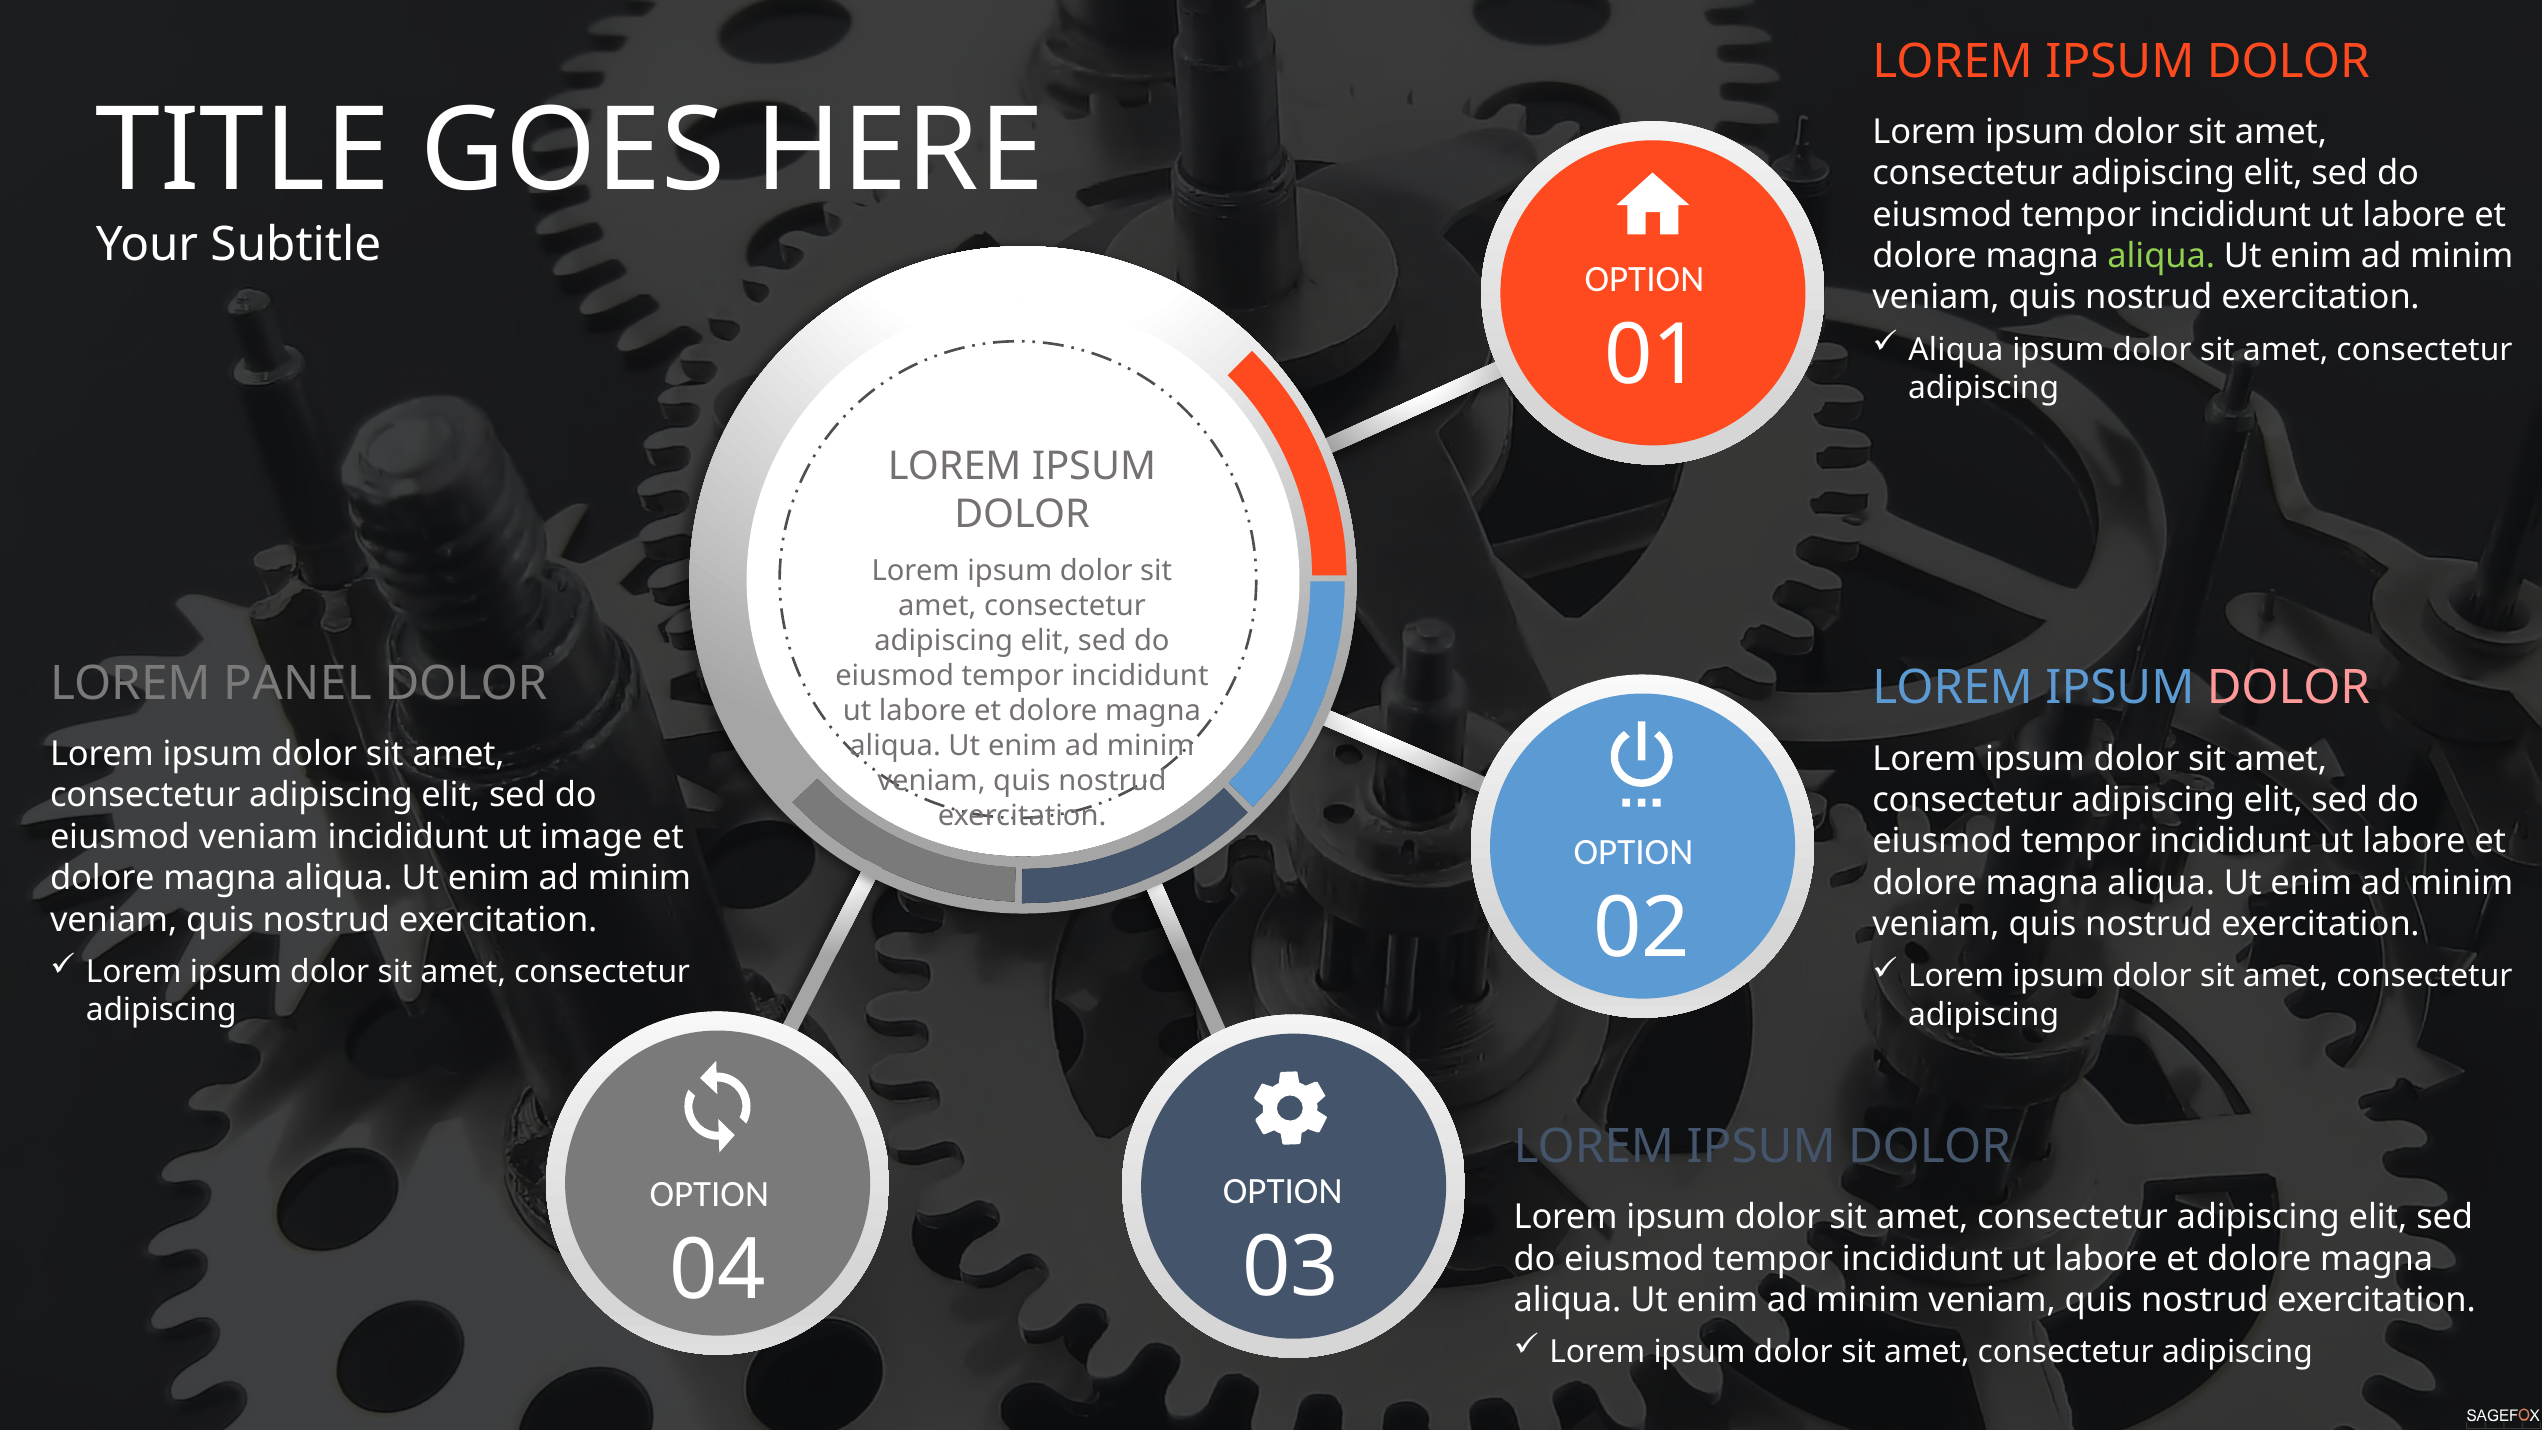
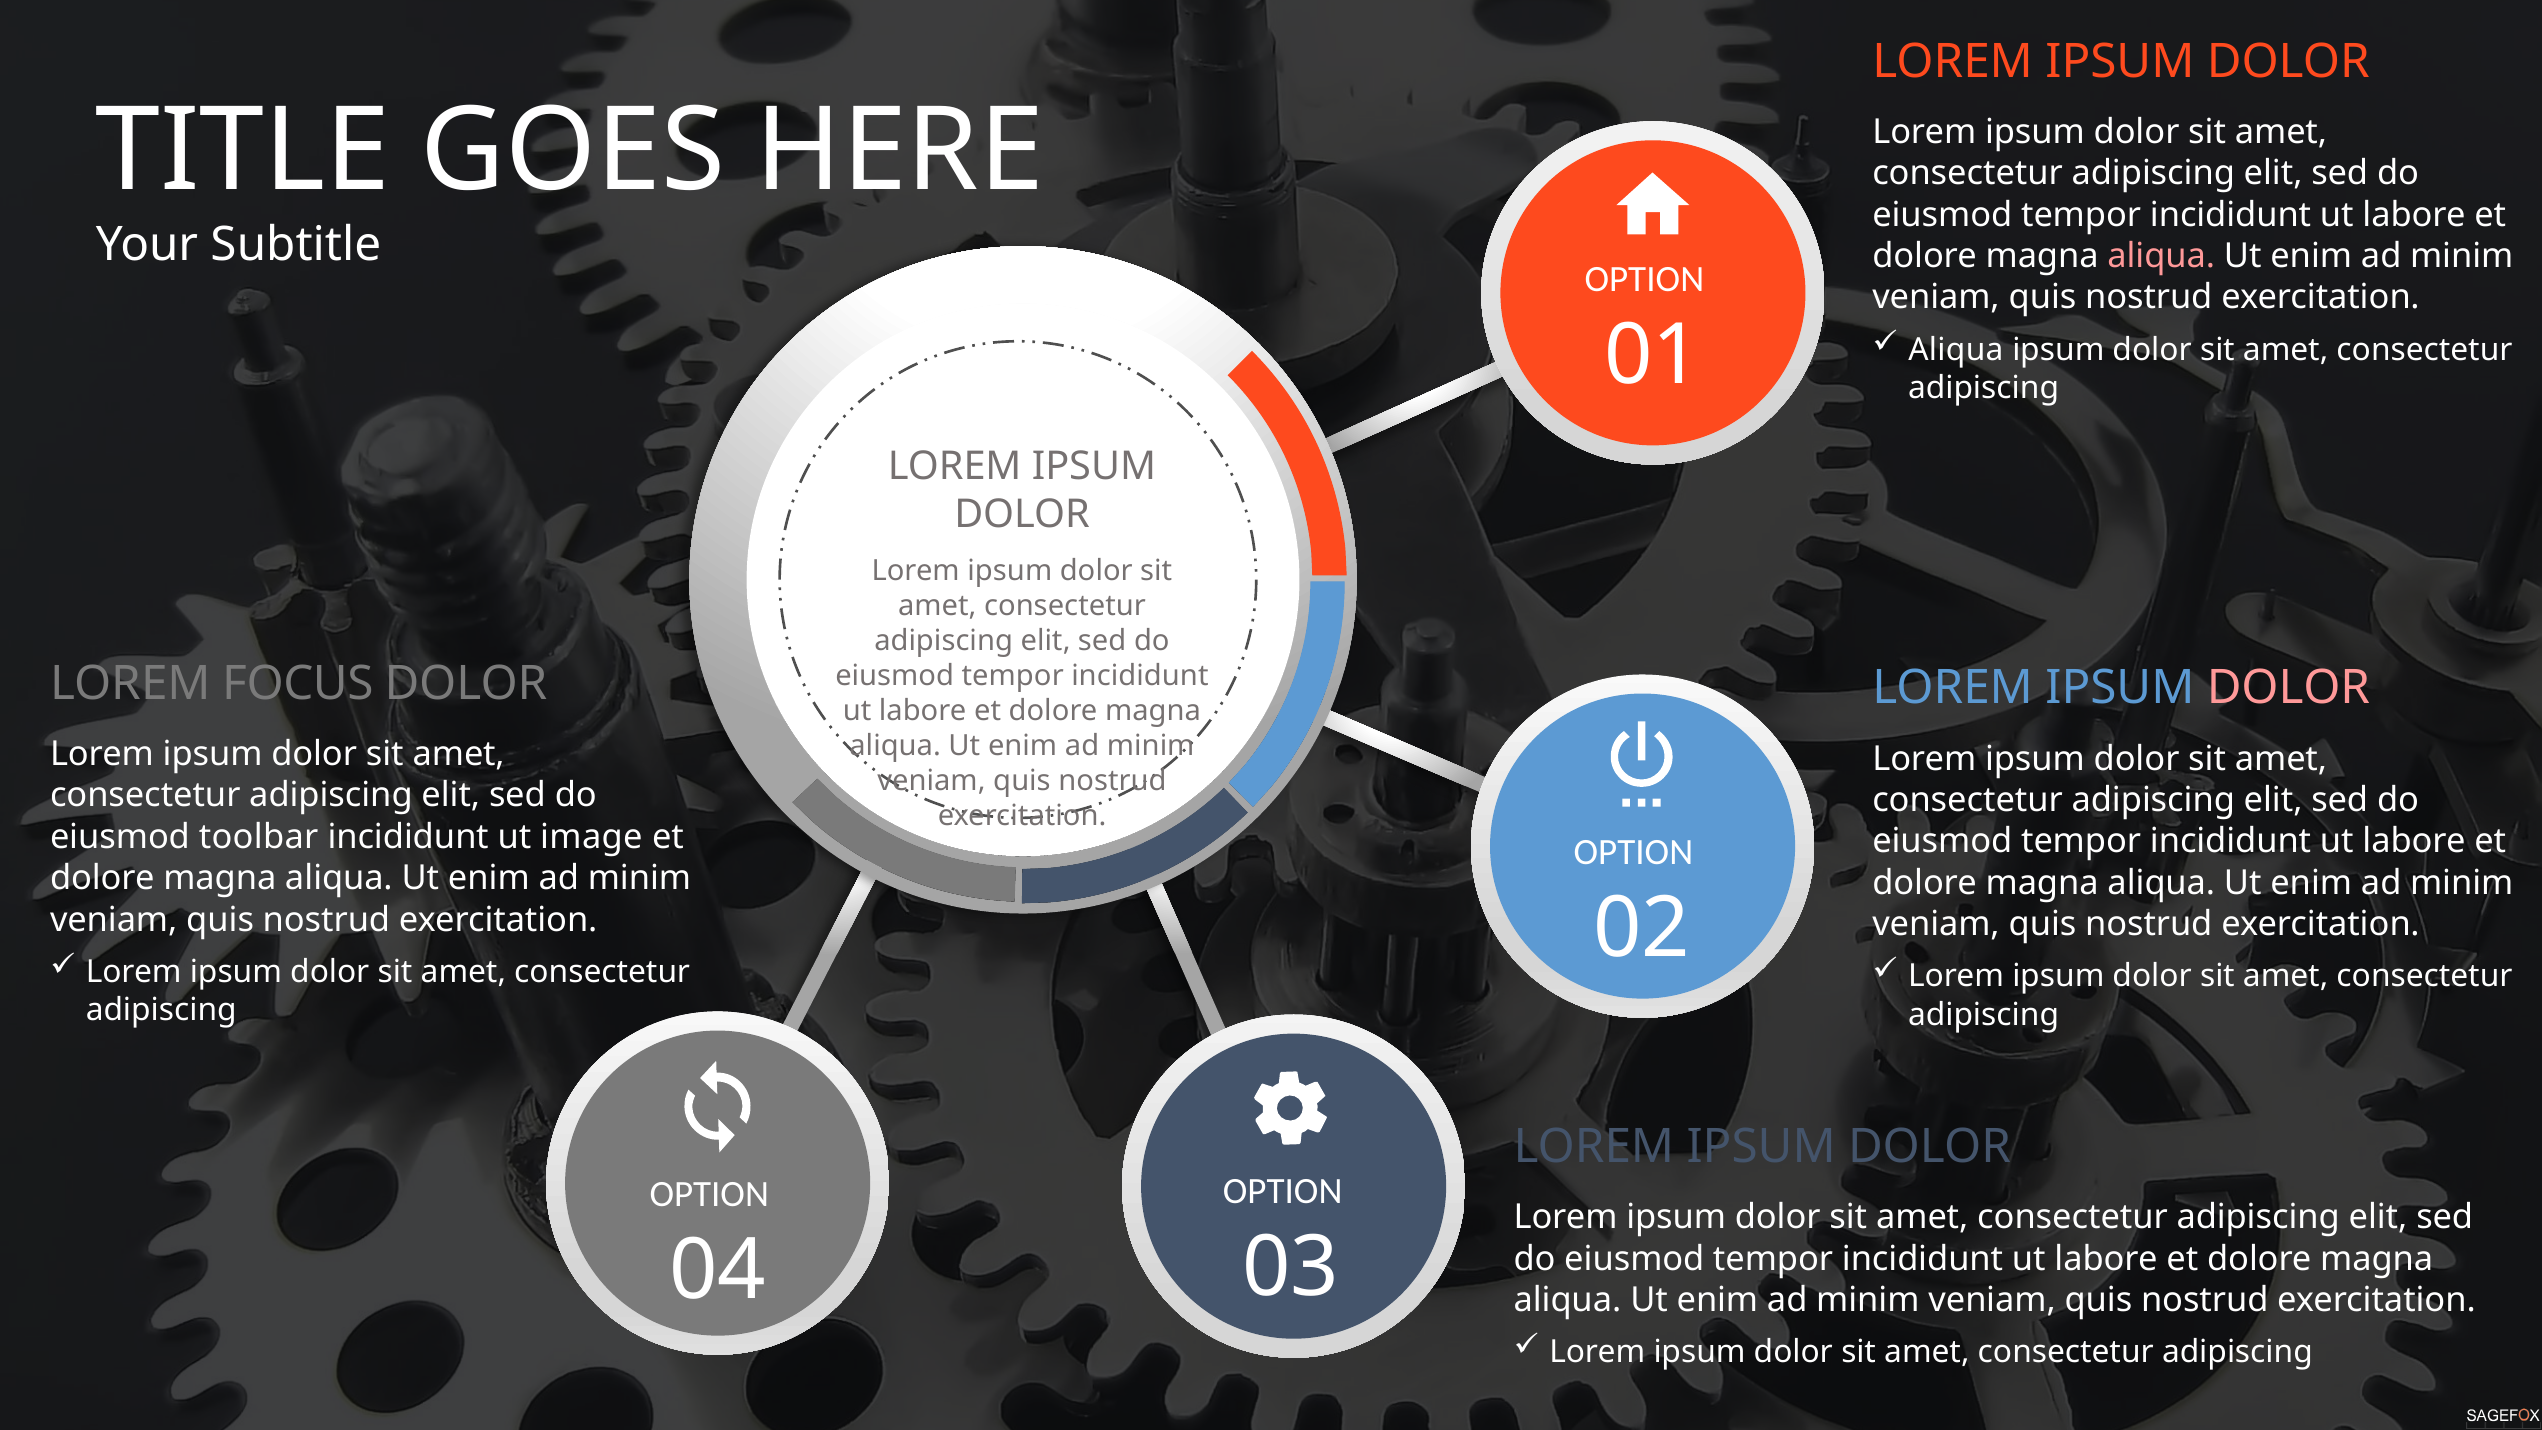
aliqua at (2161, 256) colour: light green -> pink
PANEL: PANEL -> FOCUS
eiusmod veniam: veniam -> toolbar
